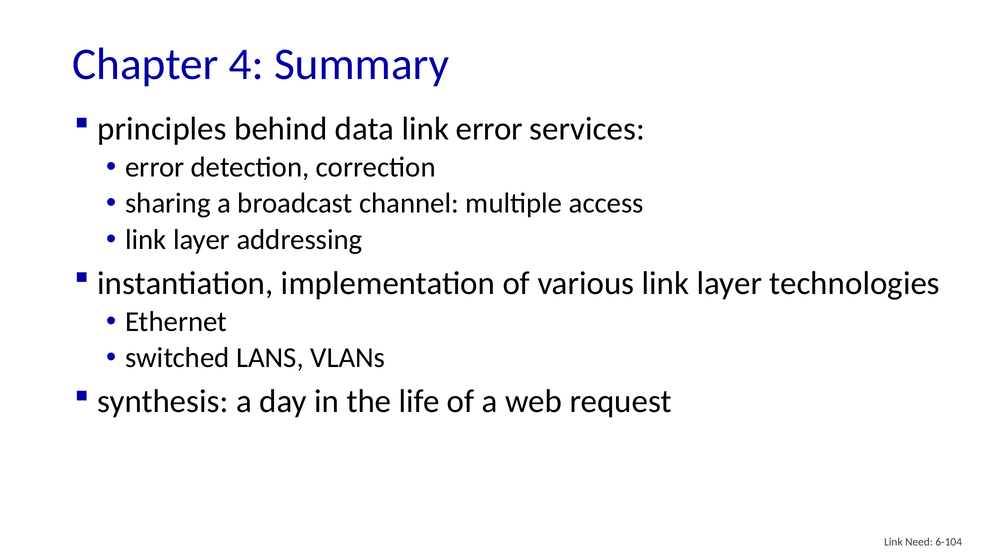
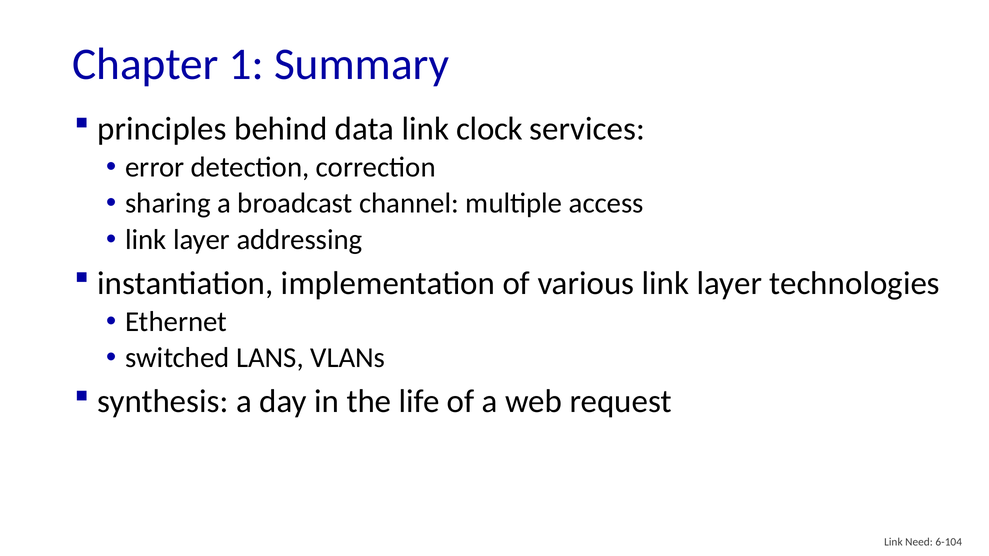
4: 4 -> 1
link error: error -> clock
